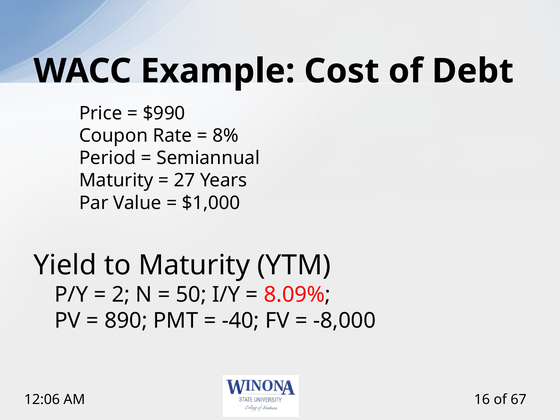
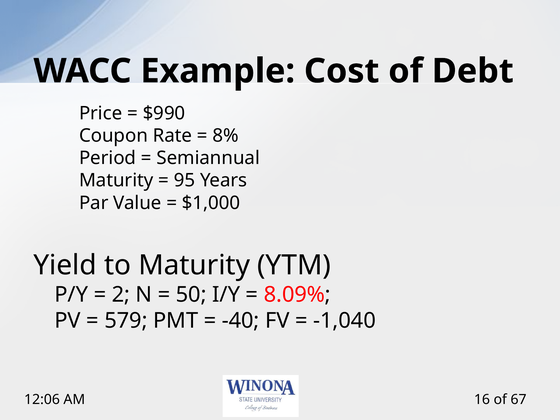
27: 27 -> 95
890: 890 -> 579
-8,000: -8,000 -> -1,040
